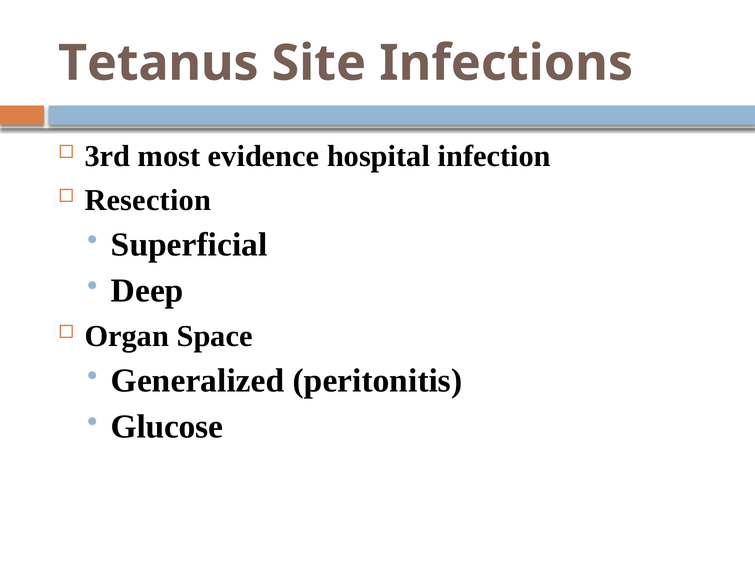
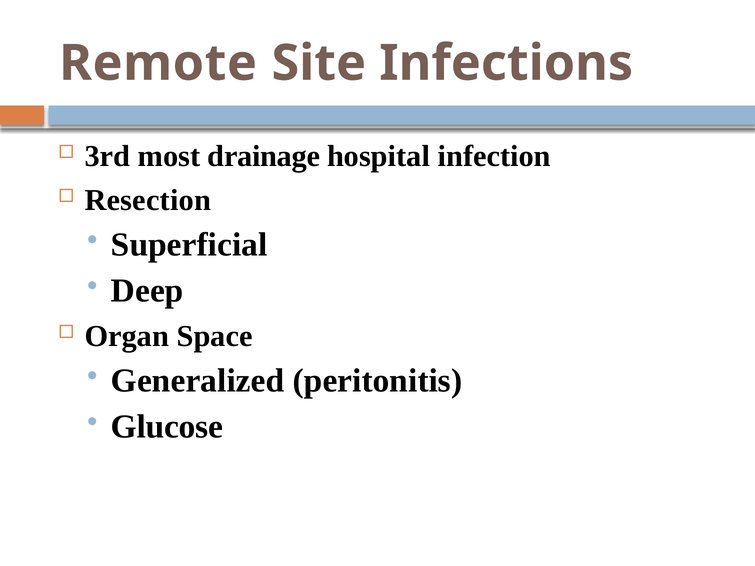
Tetanus: Tetanus -> Remote
evidence: evidence -> drainage
